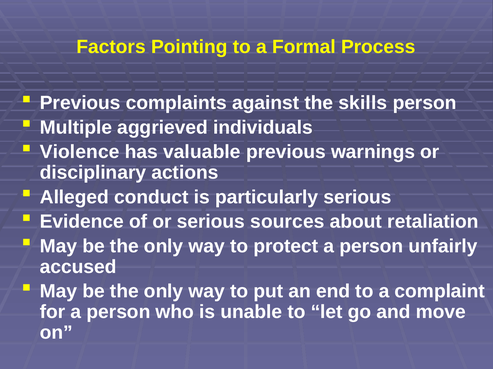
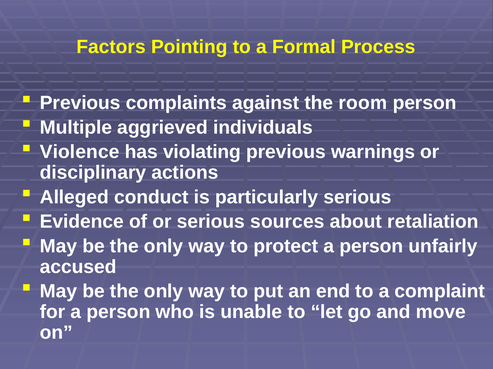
skills: skills -> room
valuable: valuable -> violating
